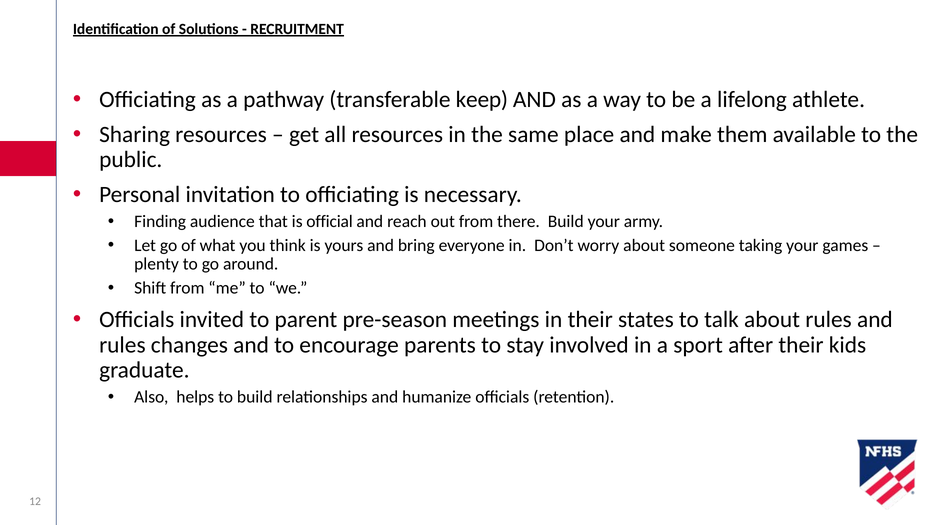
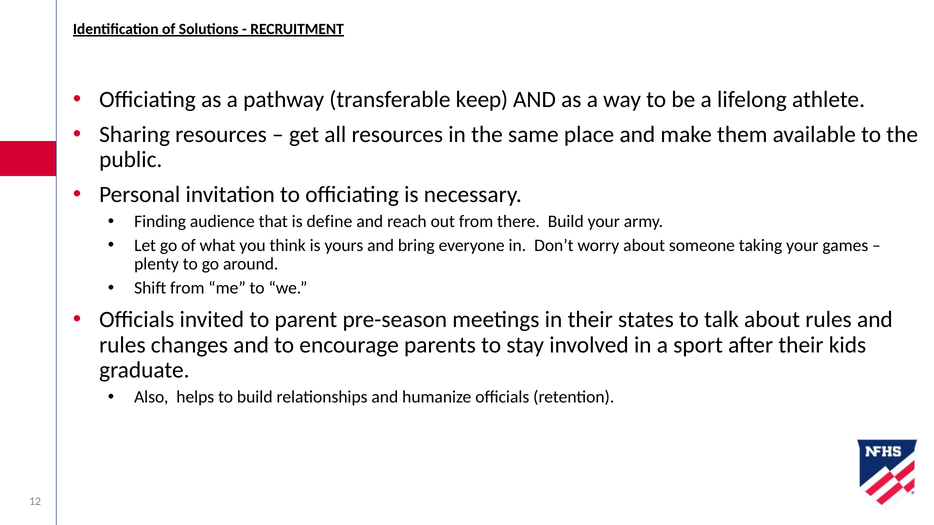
official: official -> define
